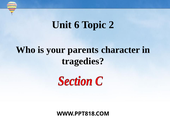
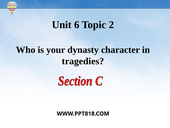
parents: parents -> dynasty
